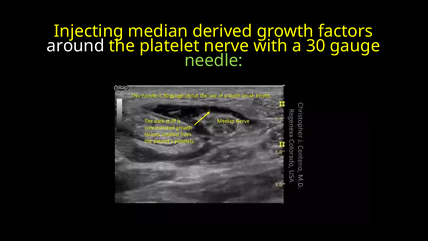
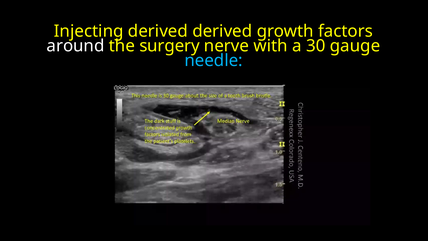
Injecting median: median -> derived
platelet: platelet -> surgery
needle colour: light green -> light blue
